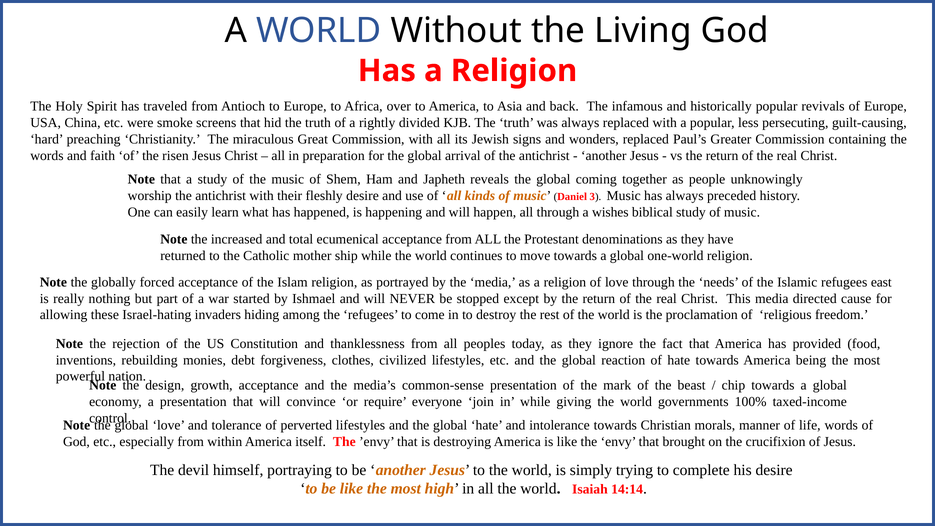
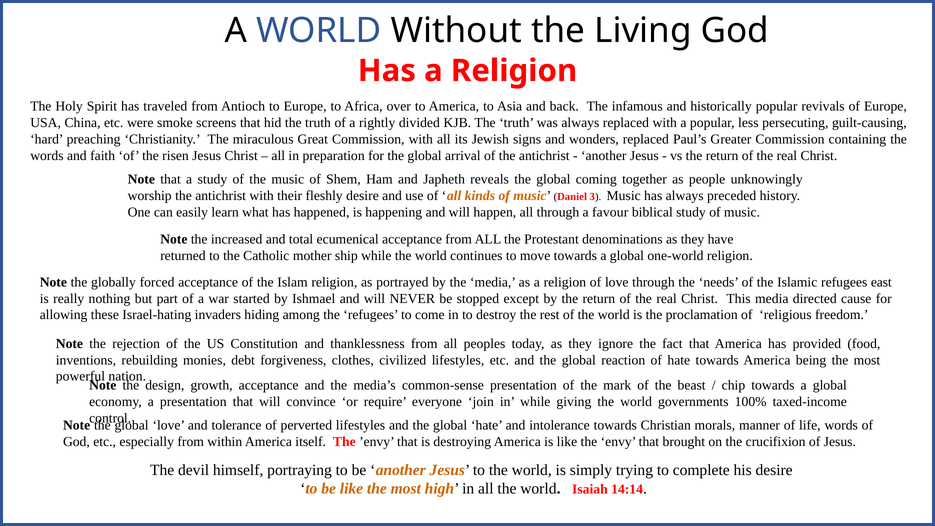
wishes: wishes -> favour
